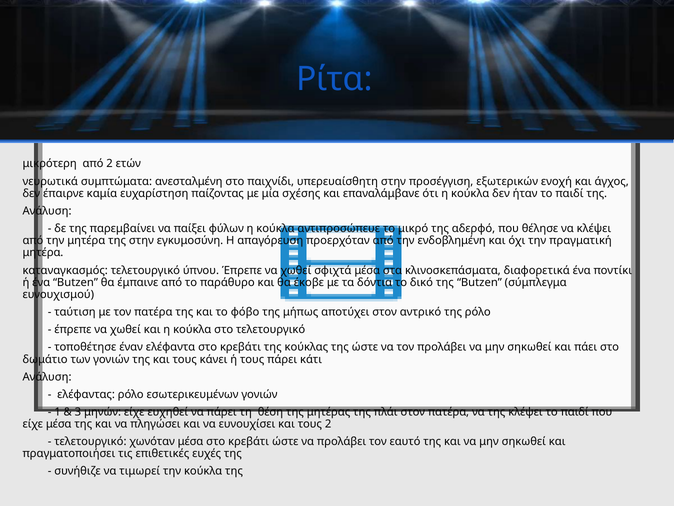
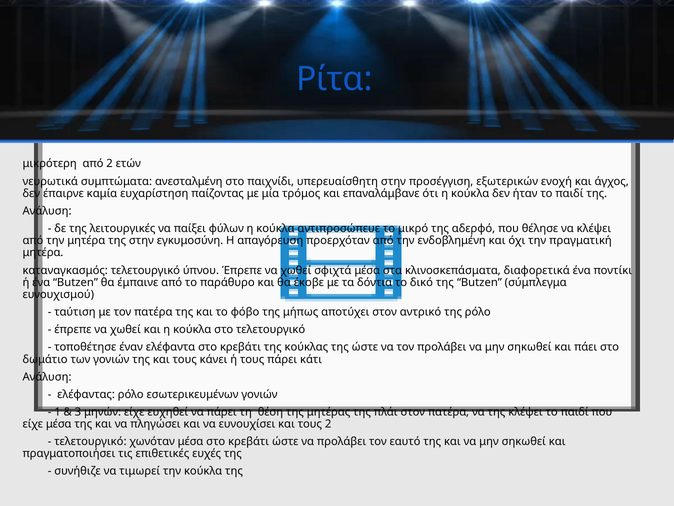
σχέσης: σχέσης -> τρόμος
παρεμβαίνει: παρεμβαίνει -> λειτουργικές
